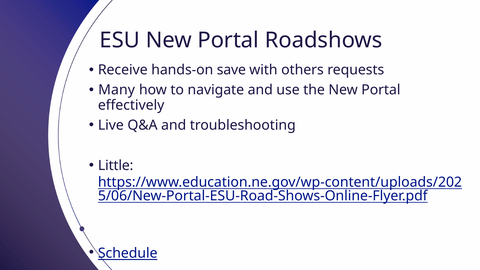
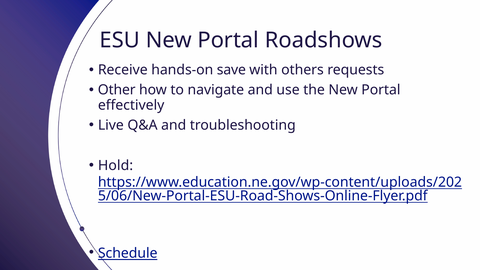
Many: Many -> Other
Little: Little -> Hold
